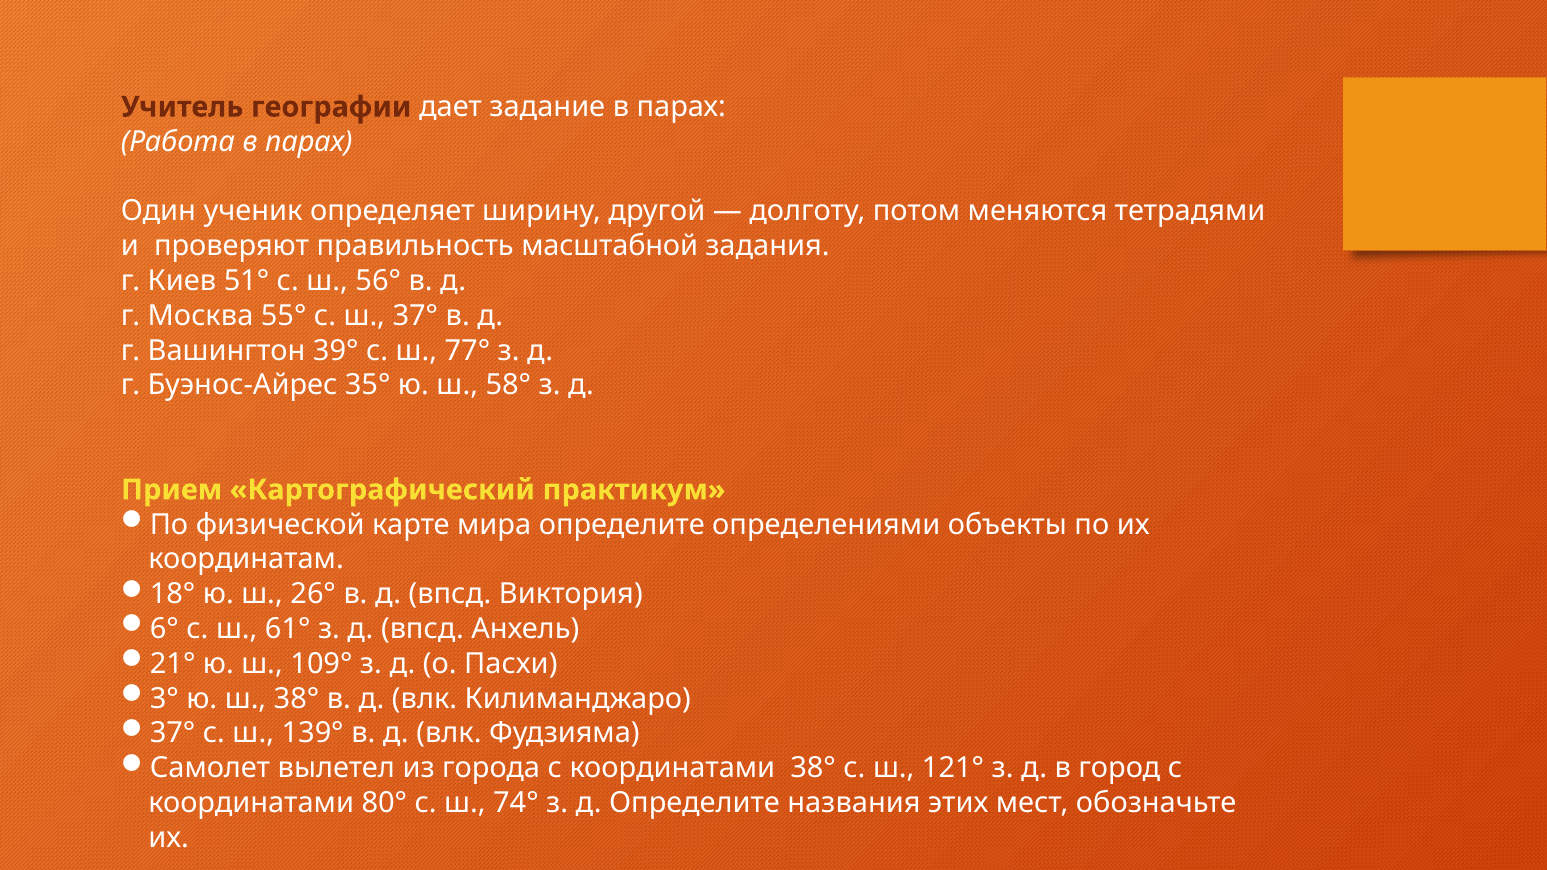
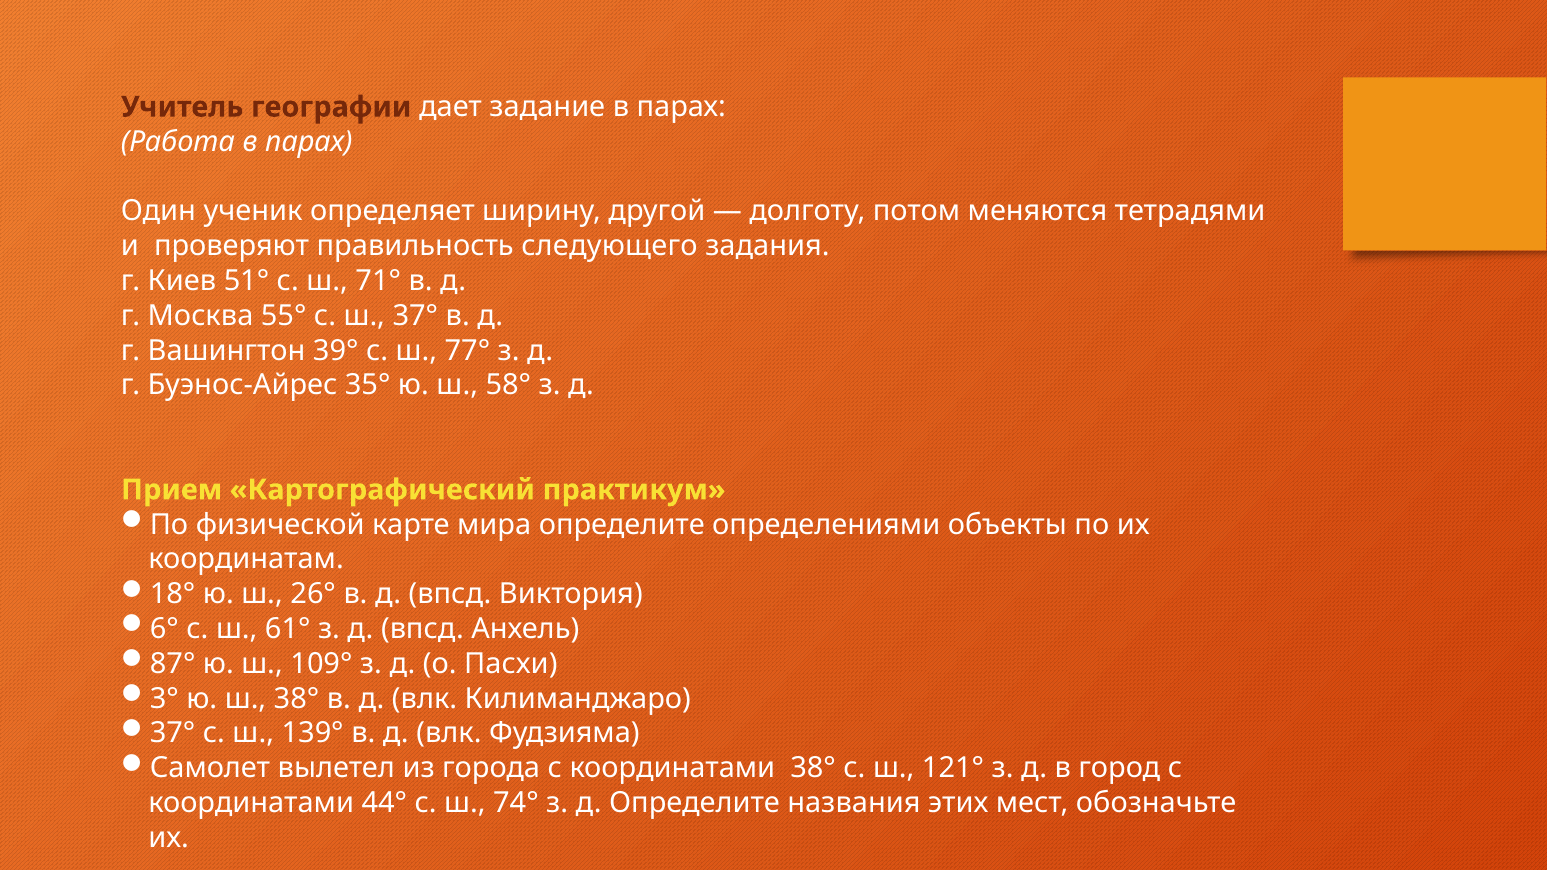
масштабной: масштабной -> следующего
56°: 56° -> 71°
21°: 21° -> 87°
80°: 80° -> 44°
